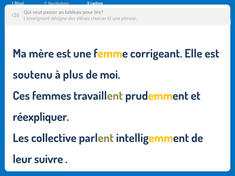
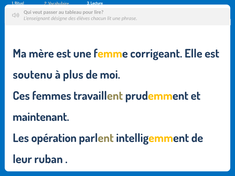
réexpliquer: réexpliquer -> maintenant
collective: collective -> opération
suivre: suivre -> ruban
